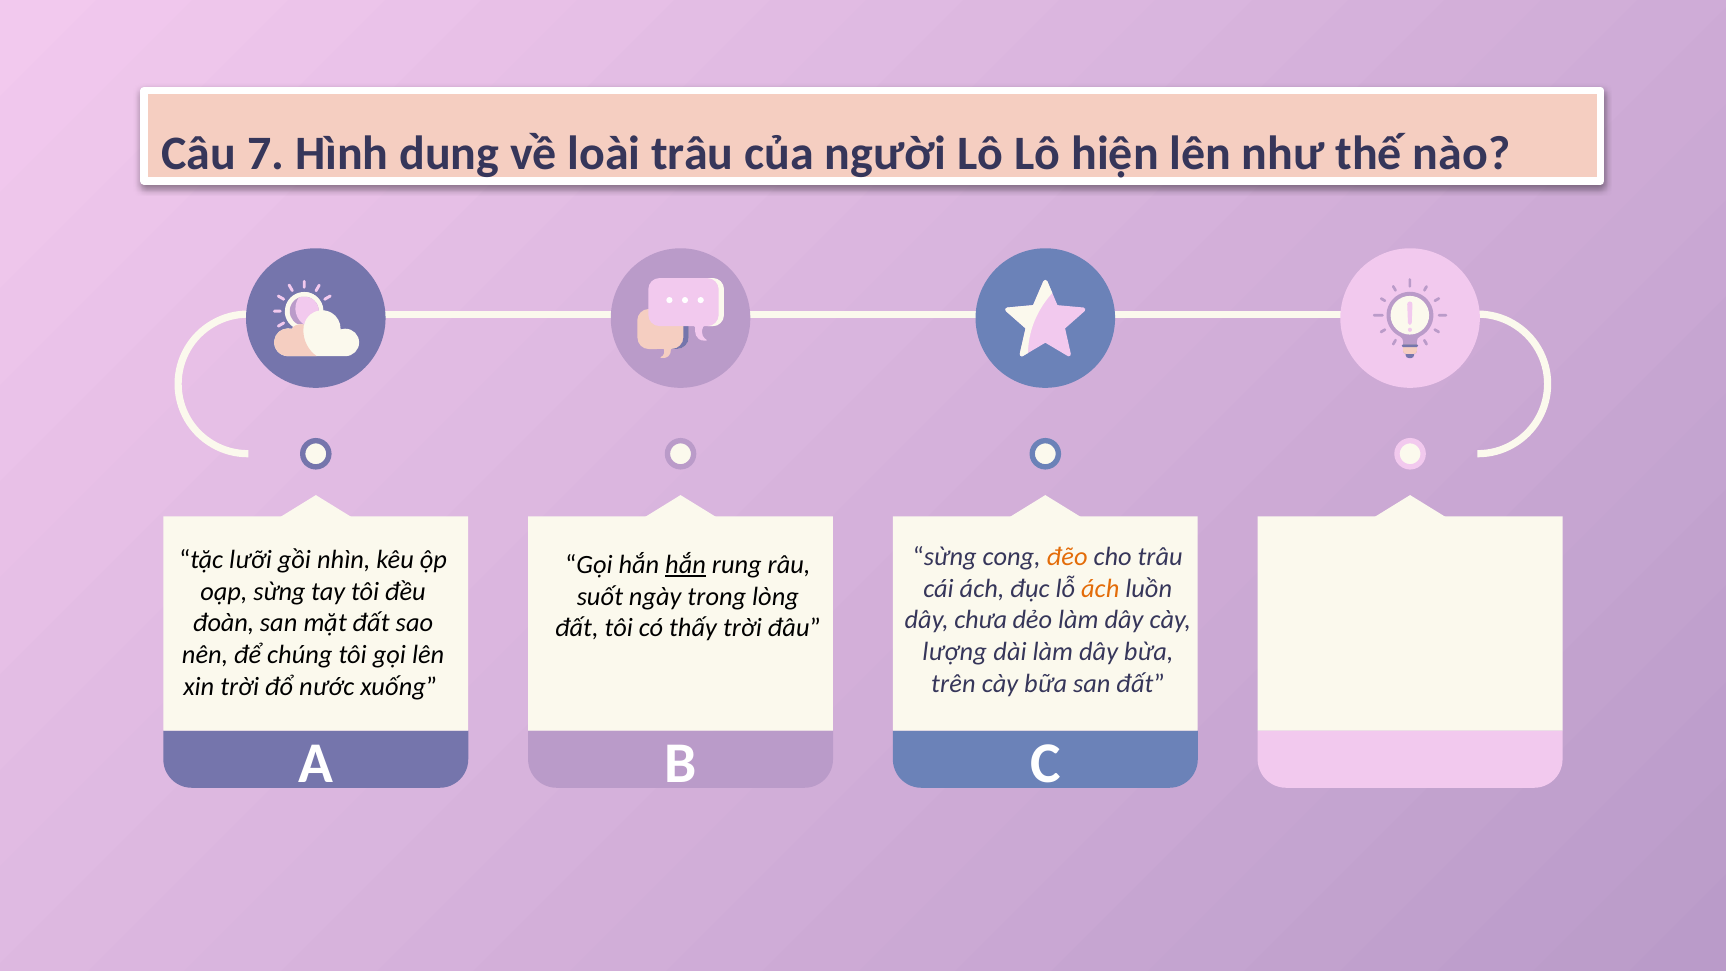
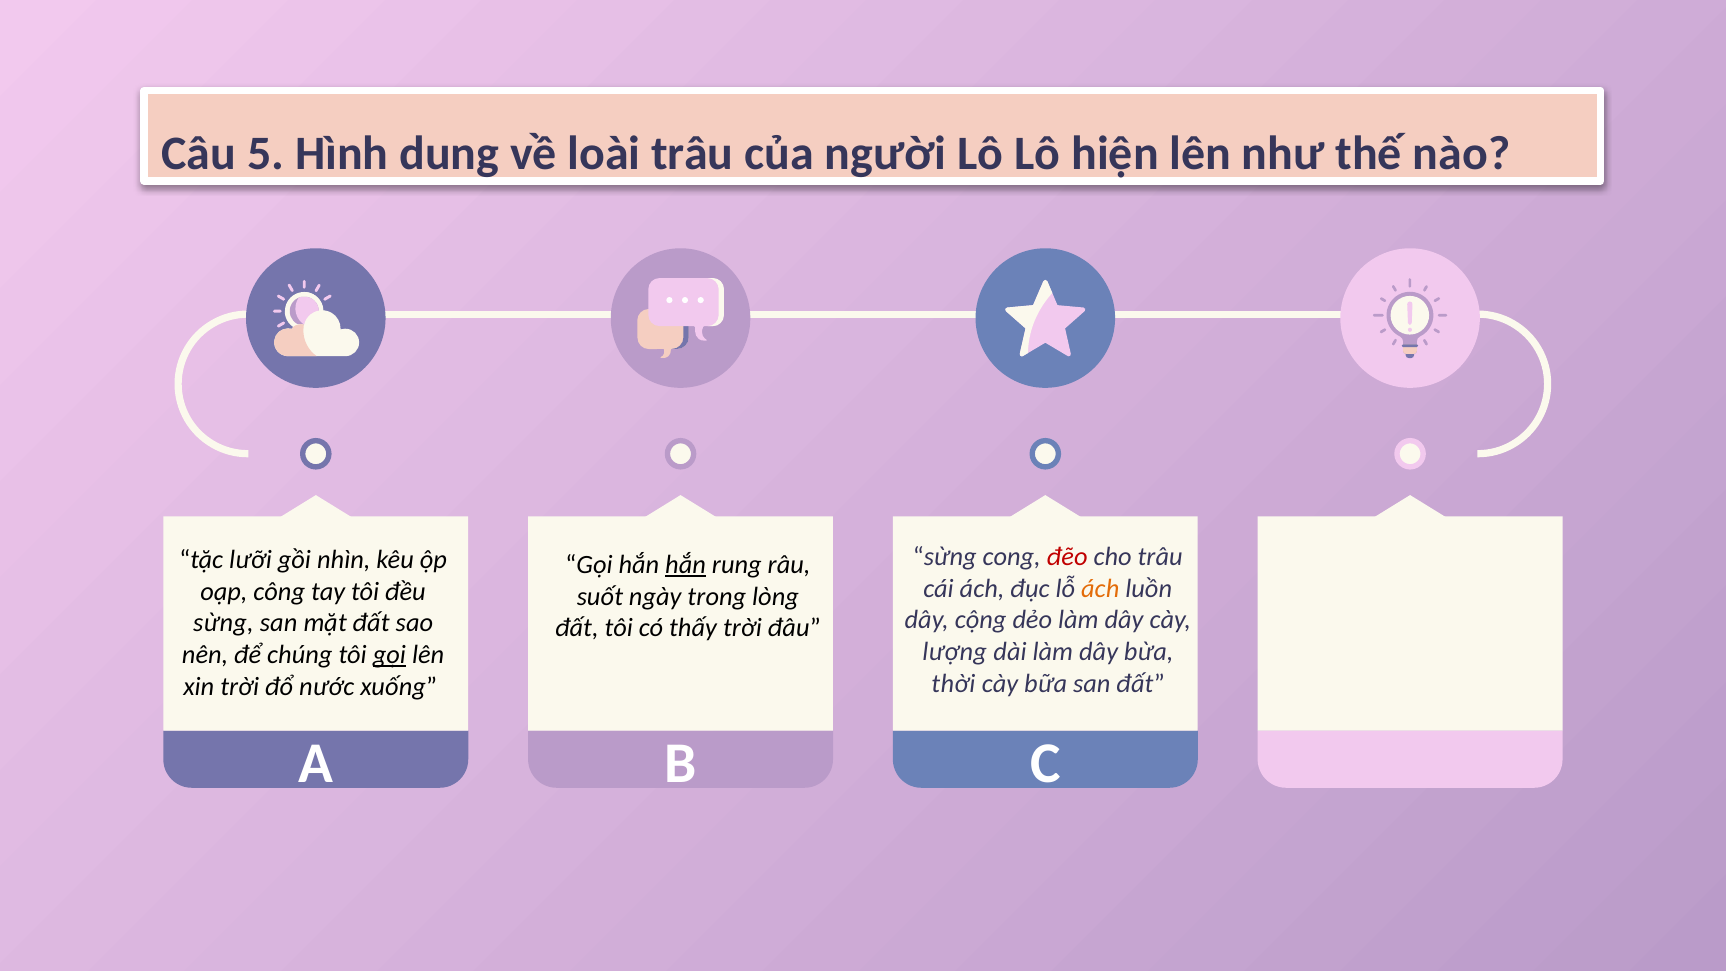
7: 7 -> 5
đẽo colour: orange -> red
oạp sừng: sừng -> công
chưa: chưa -> cộng
đoàn at (224, 623): đoàn -> sừng
gọi at (389, 655) underline: none -> present
trên: trên -> thời
